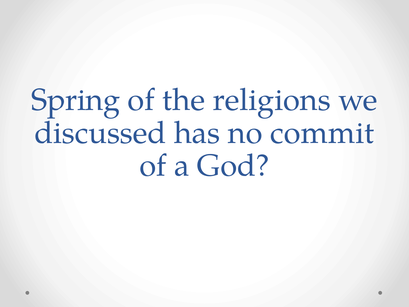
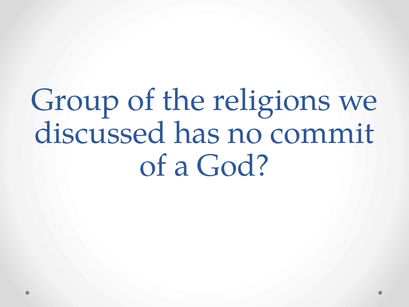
Spring: Spring -> Group
